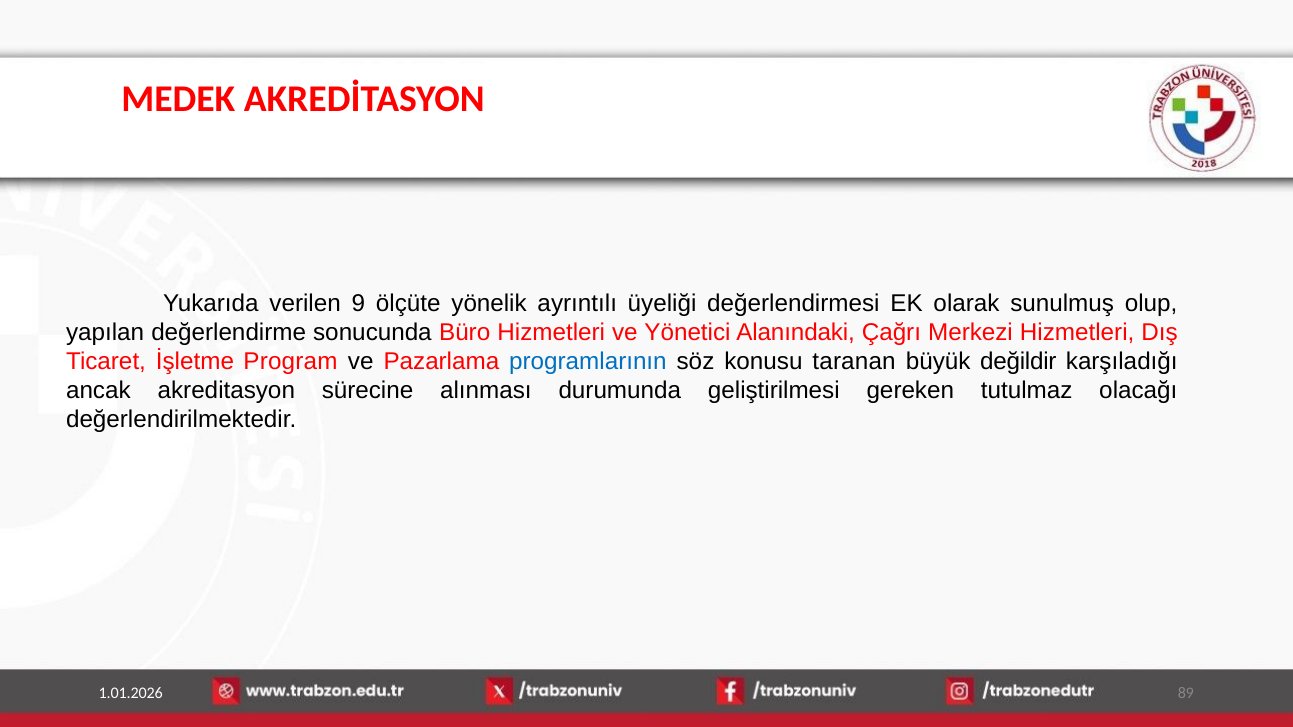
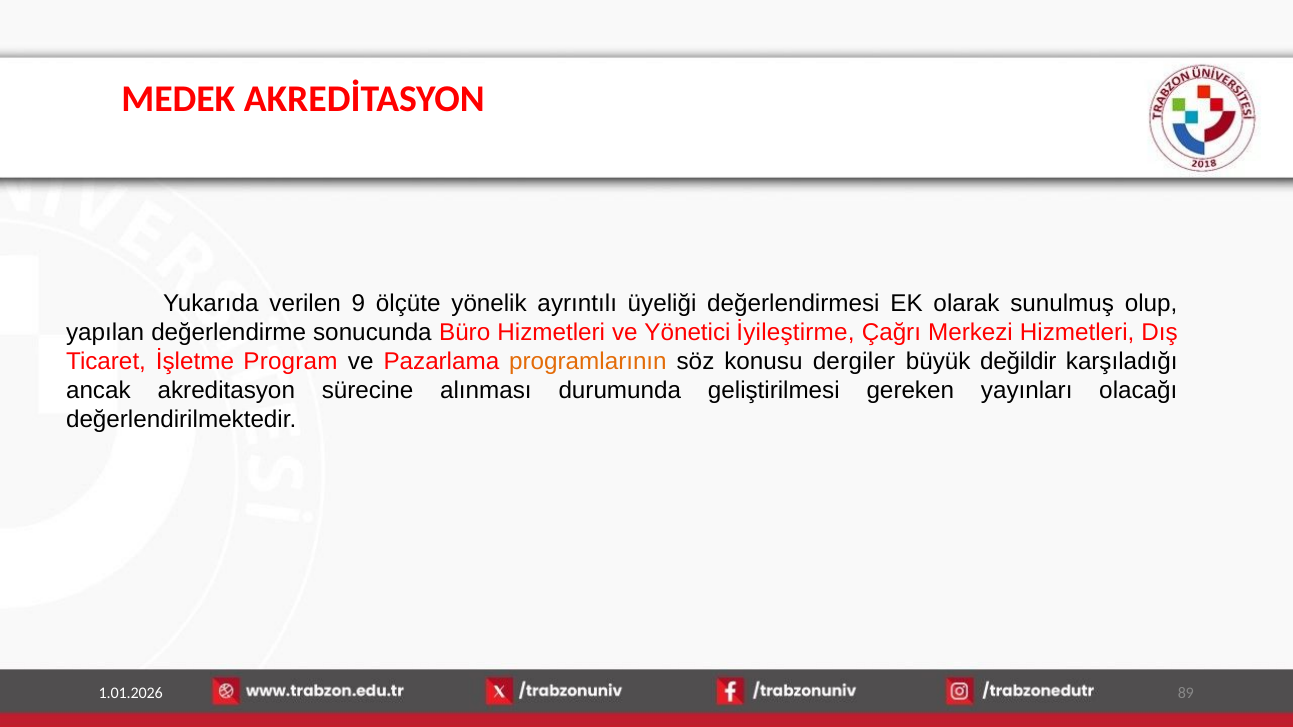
Alanındaki: Alanındaki -> İyileştirme
programlarının colour: blue -> orange
taranan: taranan -> dergiler
tutulmaz: tutulmaz -> yayınları
